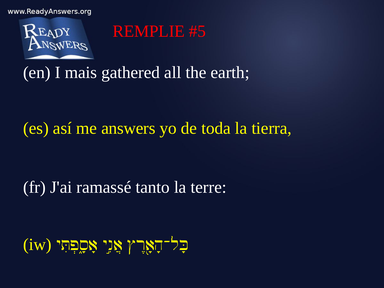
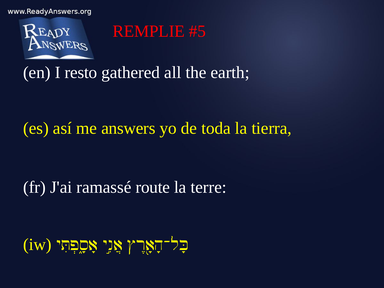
mais: mais -> resto
tanto: tanto -> route
